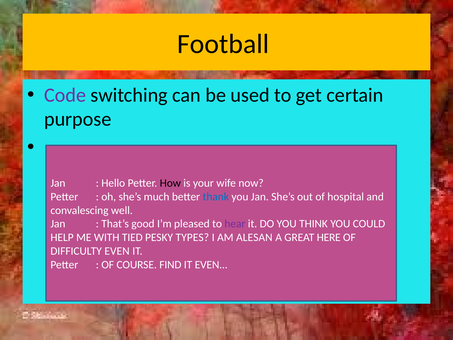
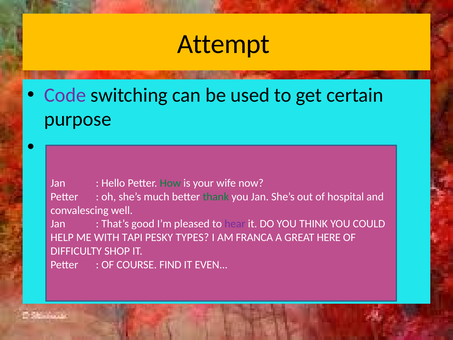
Football: Football -> Attempt
How colour: black -> green
thank colour: blue -> green
TIED: TIED -> TAPI
ALESAN: ALESAN -> FRANCA
DIFFICULTY EVEN: EVEN -> SHOP
